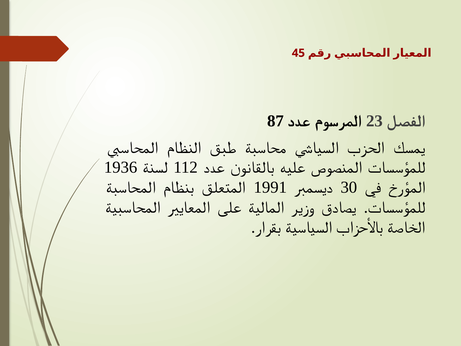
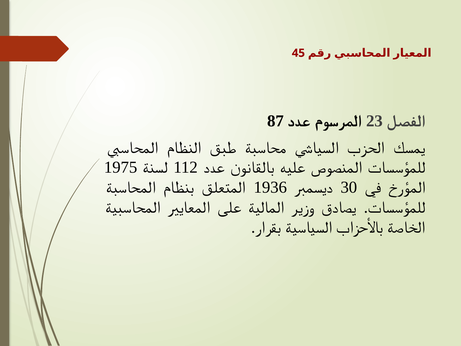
1936: 1936 -> 1975
1991: 1991 -> 1936
